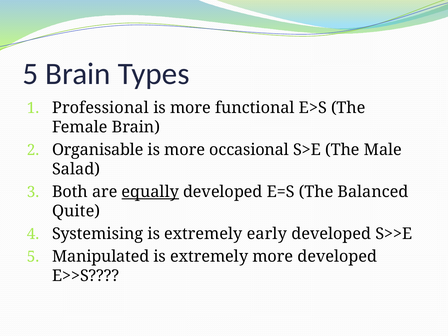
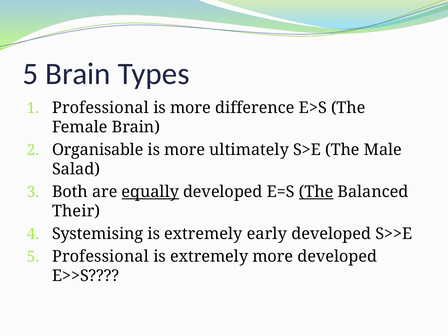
functional: functional -> difference
occasional: occasional -> ultimately
The at (316, 192) underline: none -> present
Quite: Quite -> Their
5 Manipulated: Manipulated -> Professional
